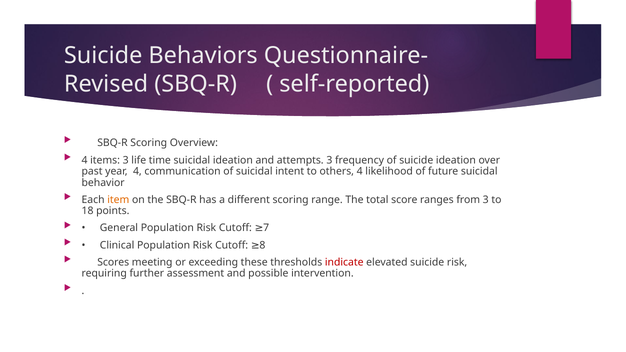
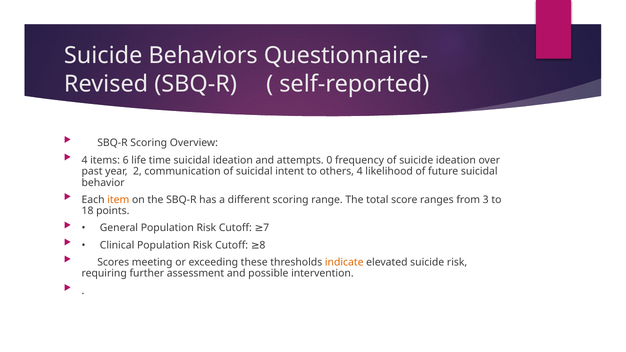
items 3: 3 -> 6
attempts 3: 3 -> 0
year 4: 4 -> 2
indicate colour: red -> orange
